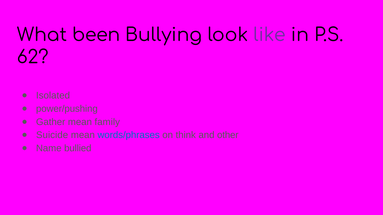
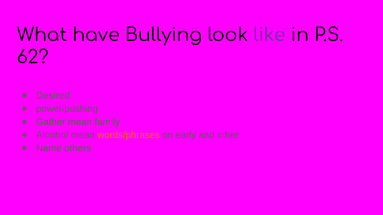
been: been -> have
Isolated: Isolated -> Desired
Suicide: Suicide -> Alcohol
words/phrases colour: blue -> orange
think: think -> early
bullied: bullied -> others
